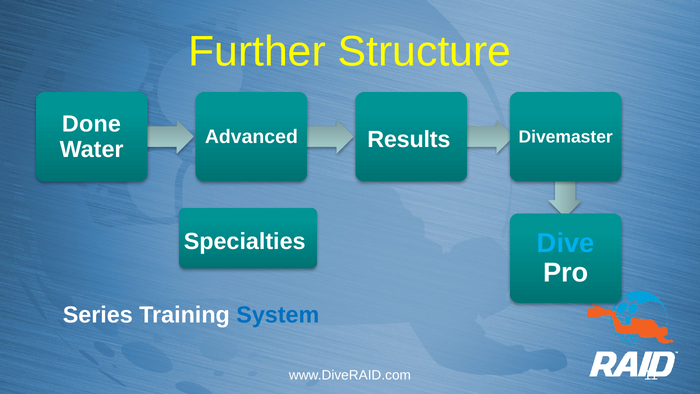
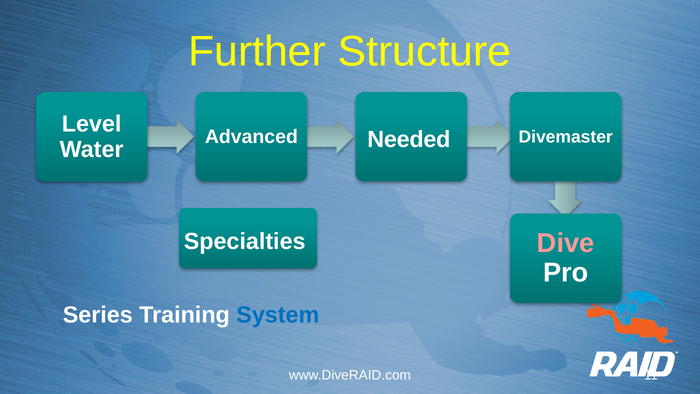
Done: Done -> Level
Results: Results -> Needed
Dive colour: light blue -> pink
